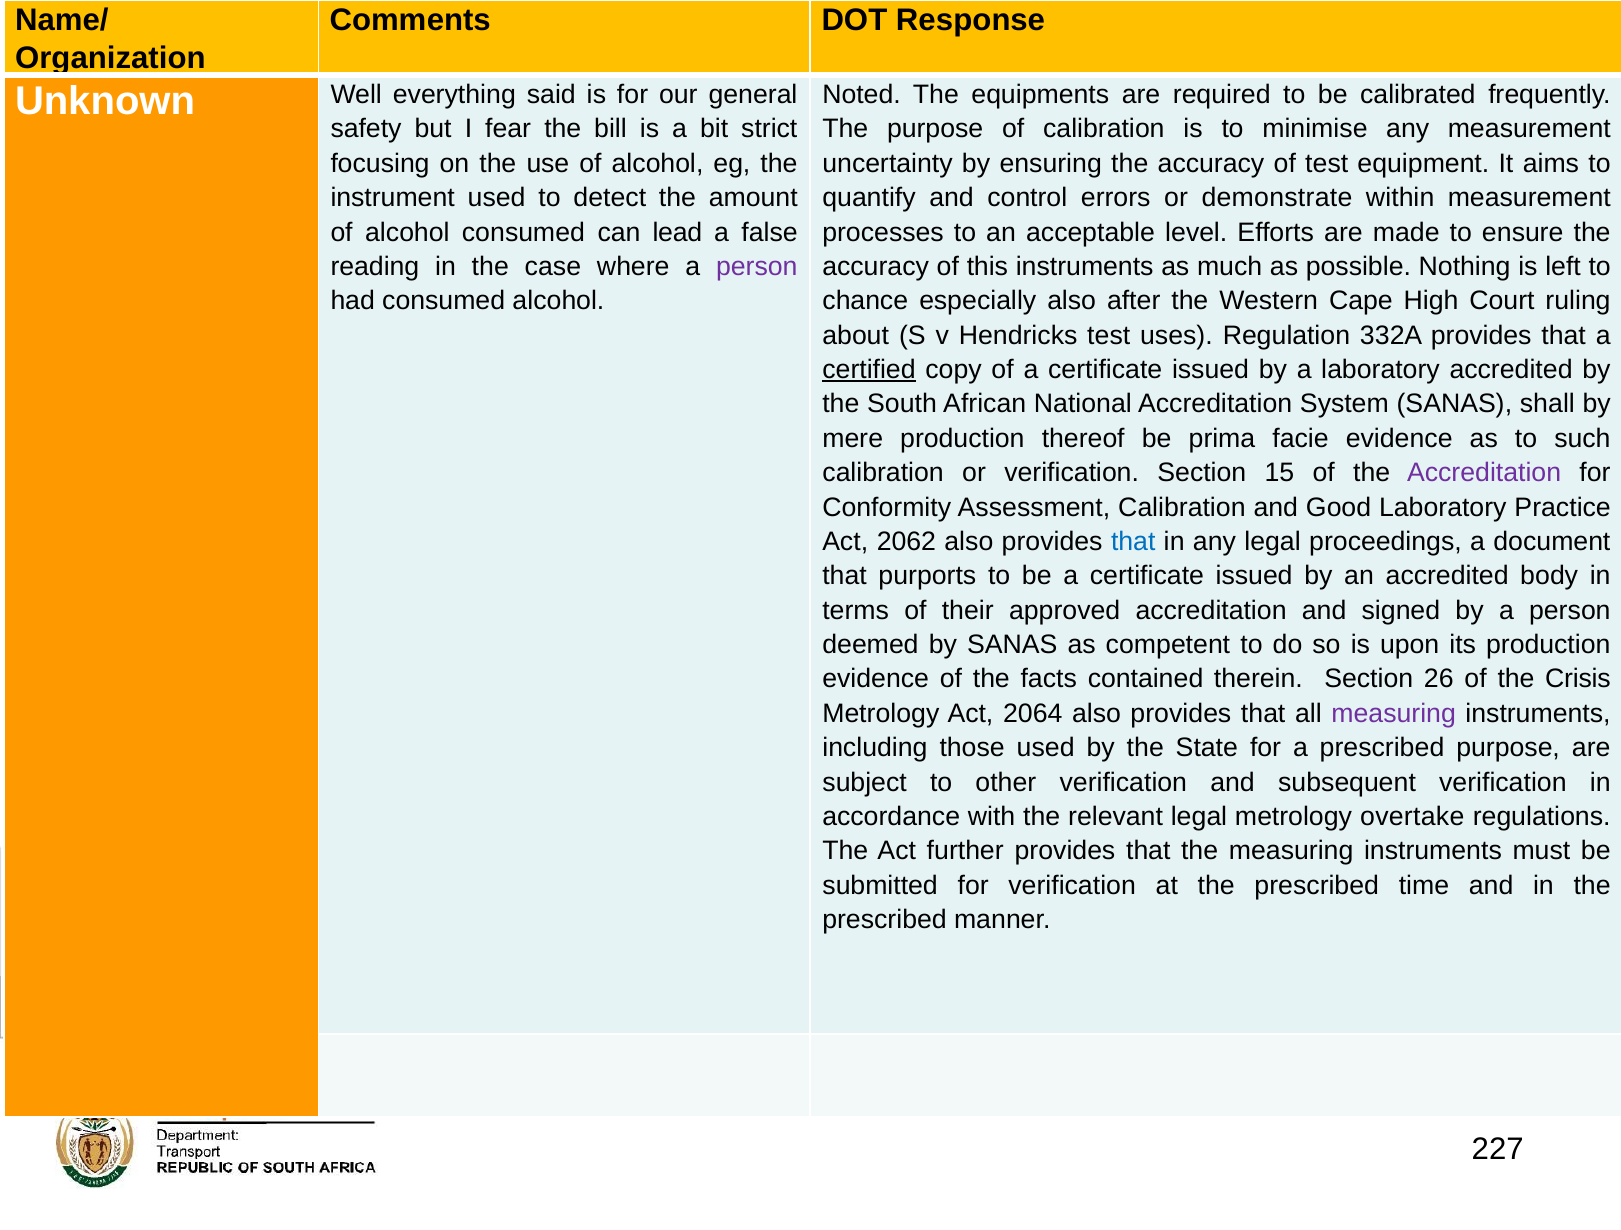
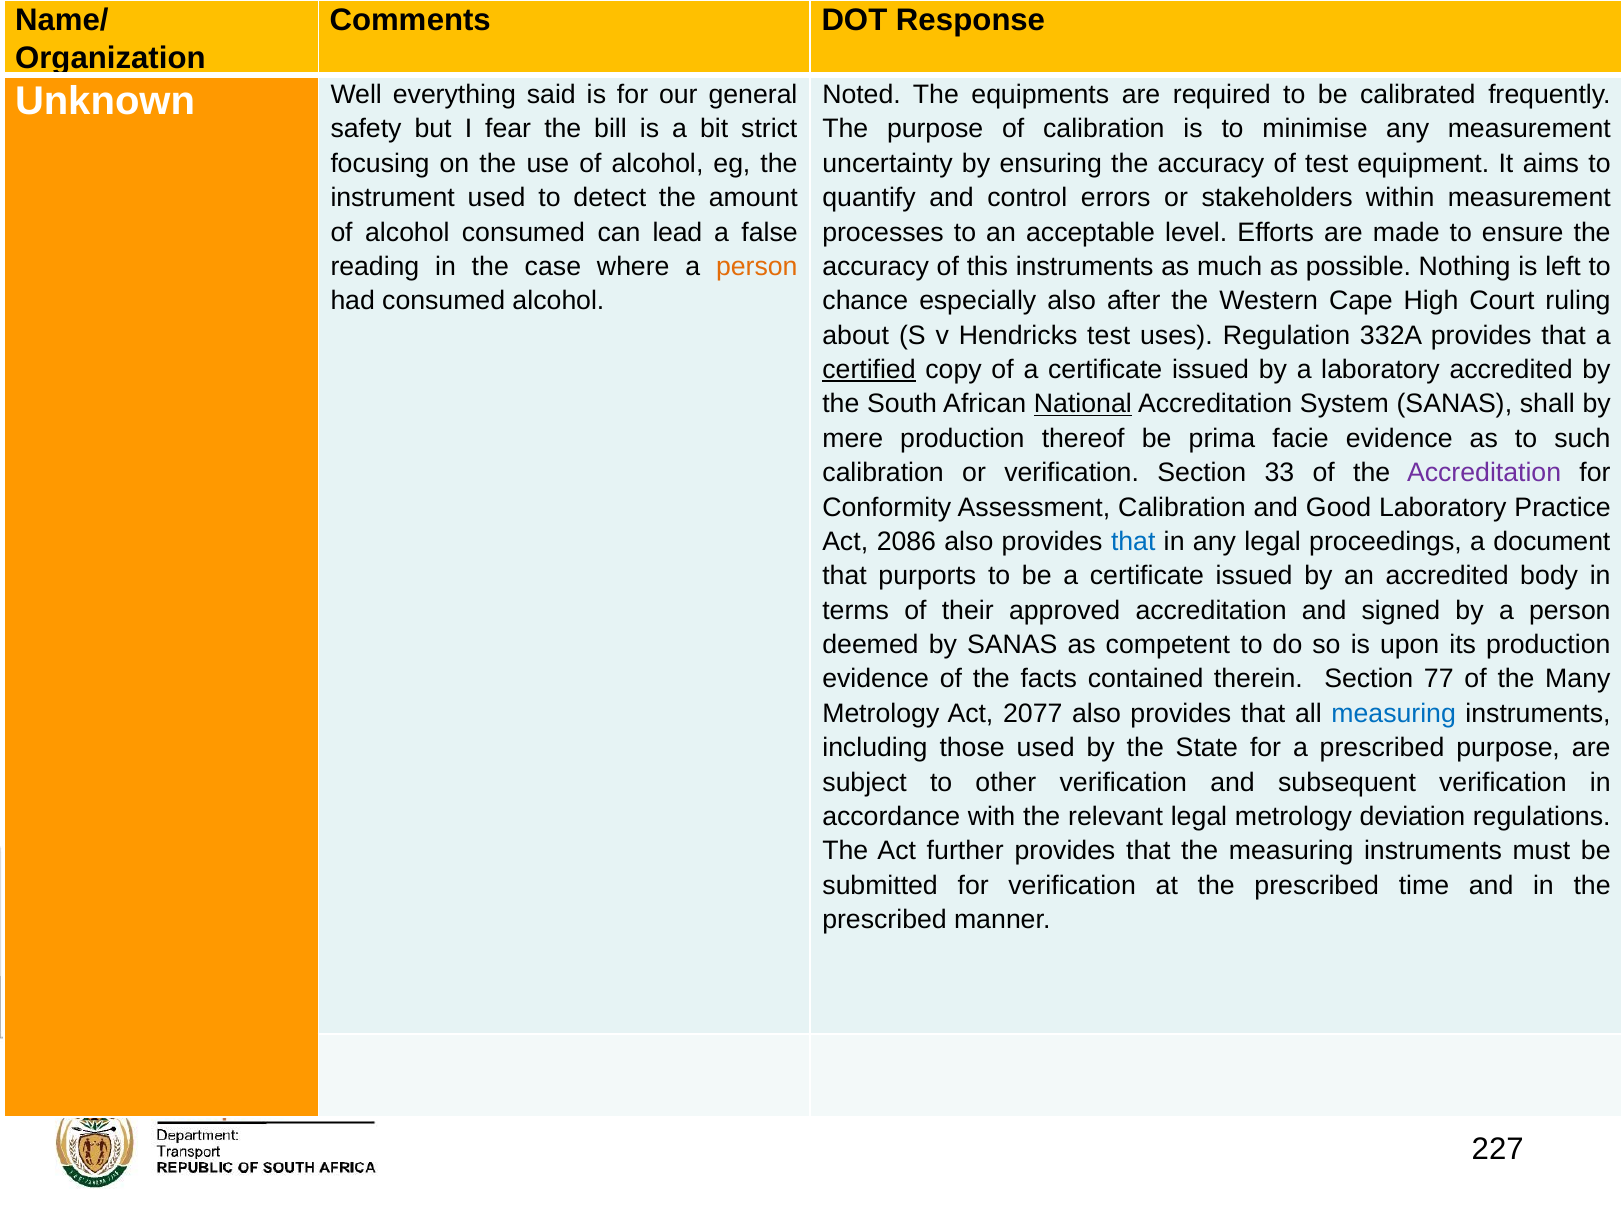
demonstrate: demonstrate -> stakeholders
person at (757, 267) colour: purple -> orange
National underline: none -> present
15: 15 -> 33
2062: 2062 -> 2086
26: 26 -> 77
Crisis: Crisis -> Many
2064: 2064 -> 2077
measuring at (1394, 713) colour: purple -> blue
overtake: overtake -> deviation
